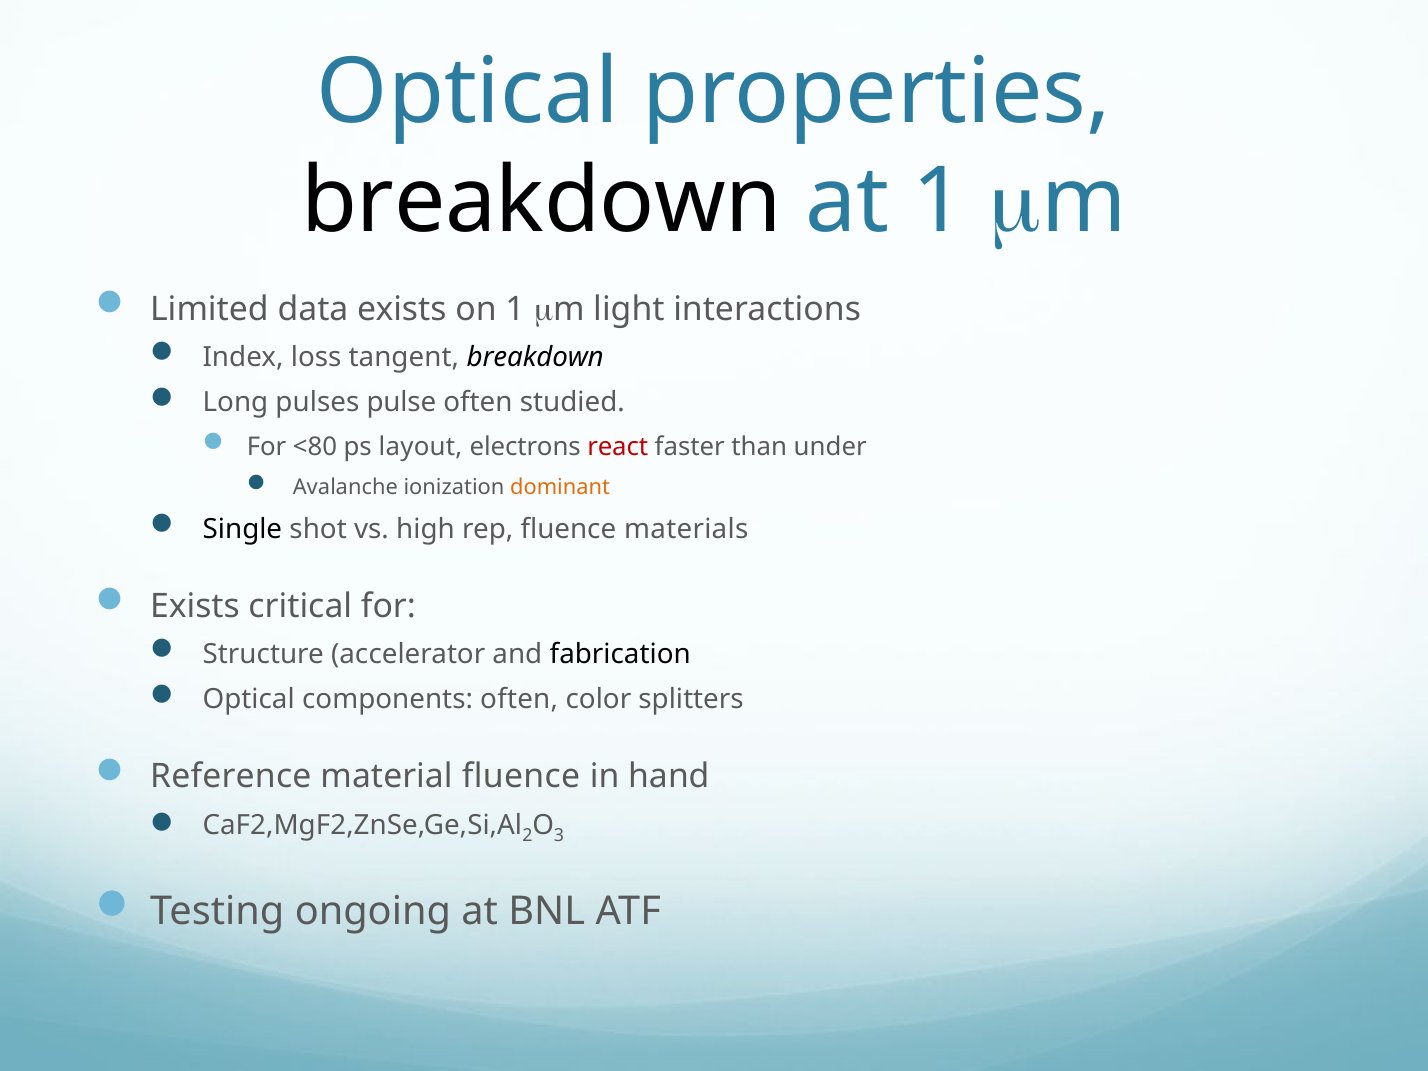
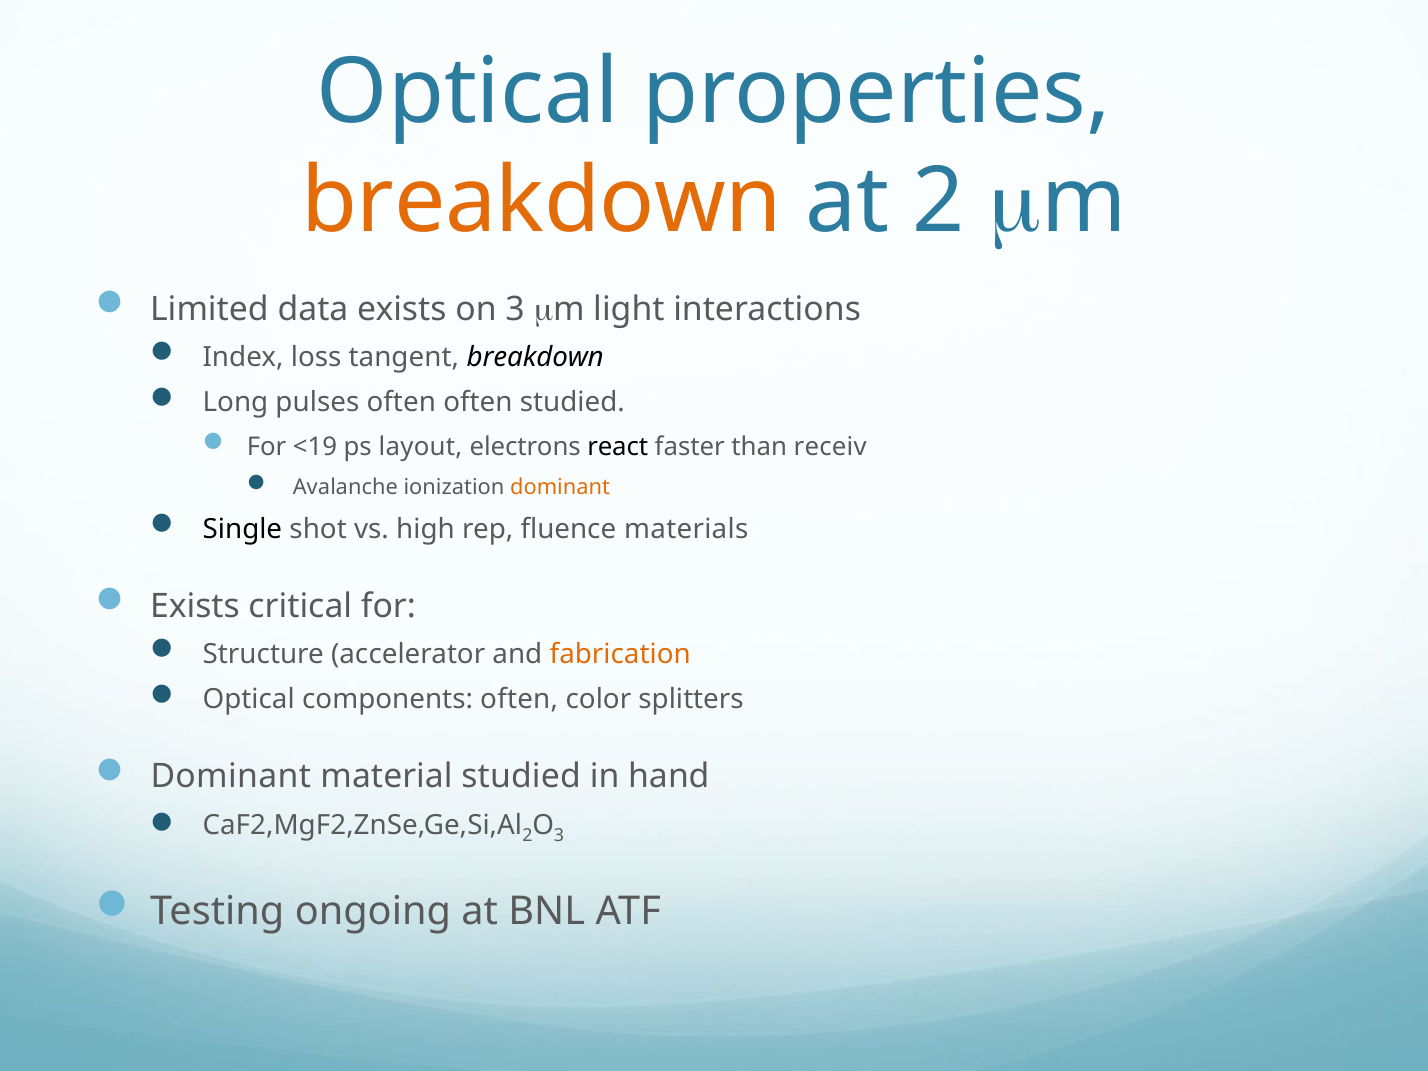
breakdown at (542, 202) colour: black -> orange
at 1: 1 -> 2
on 1: 1 -> 3
pulses pulse: pulse -> often
<80: <80 -> <19
react colour: red -> black
under: under -> receiv
fabrication colour: black -> orange
Reference at (231, 777): Reference -> Dominant
material fluence: fluence -> studied
